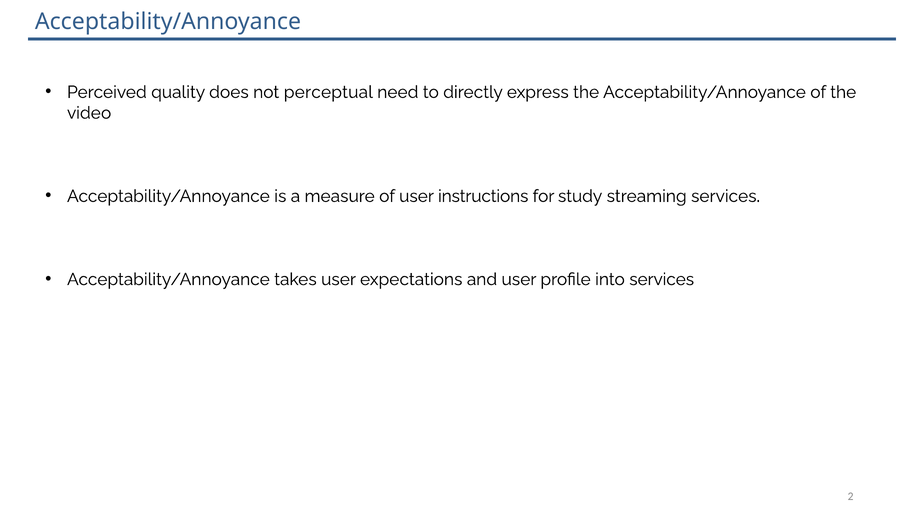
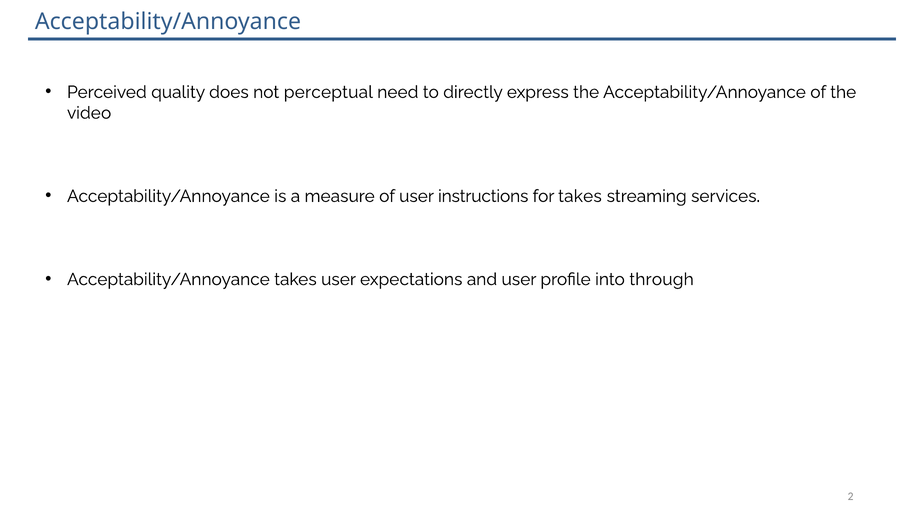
for study: study -> takes
into services: services -> through
